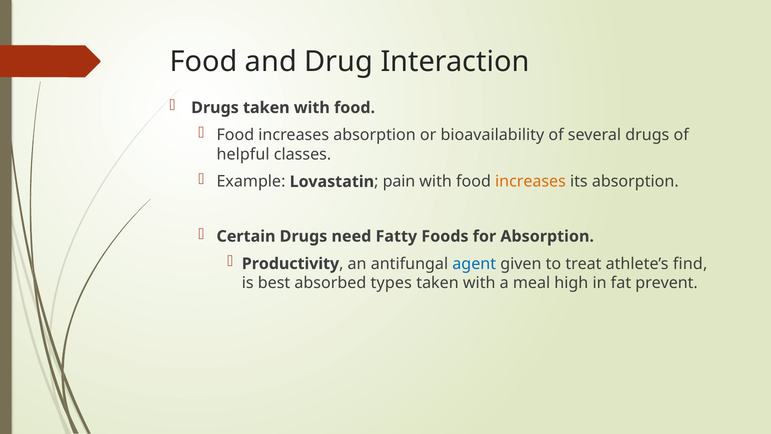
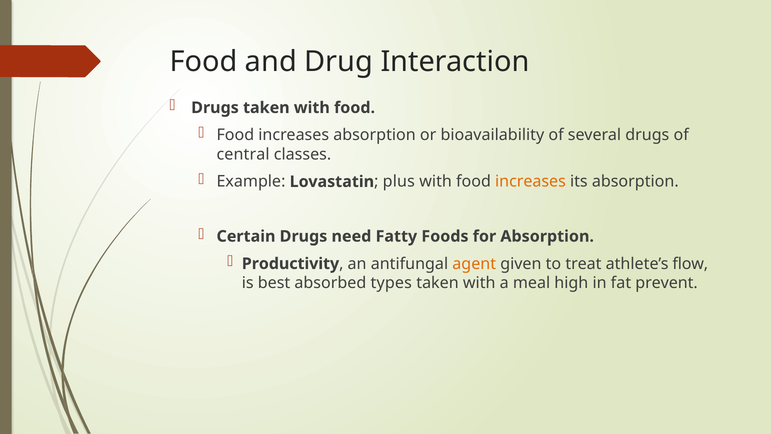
helpful: helpful -> central
pain: pain -> plus
agent colour: blue -> orange
find: find -> flow
